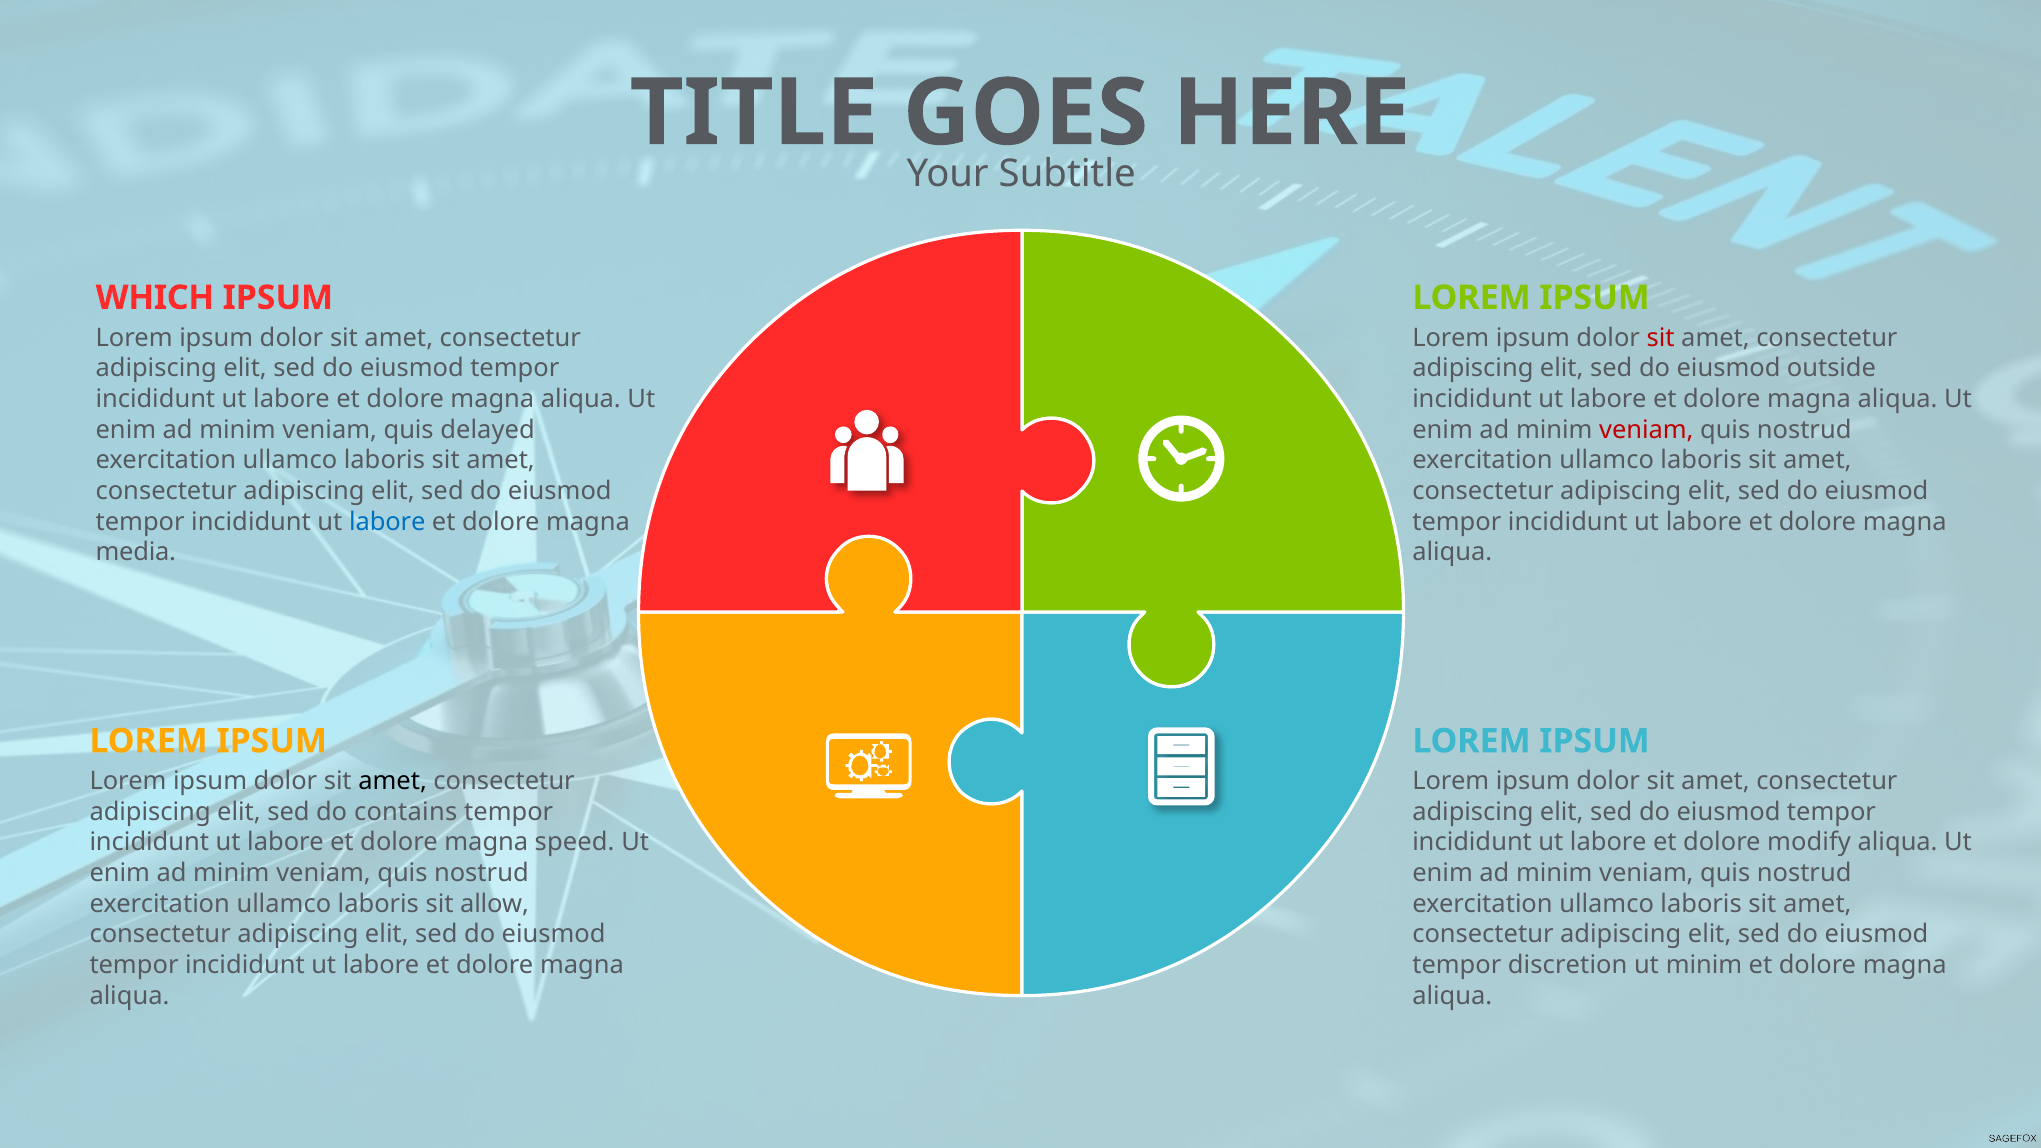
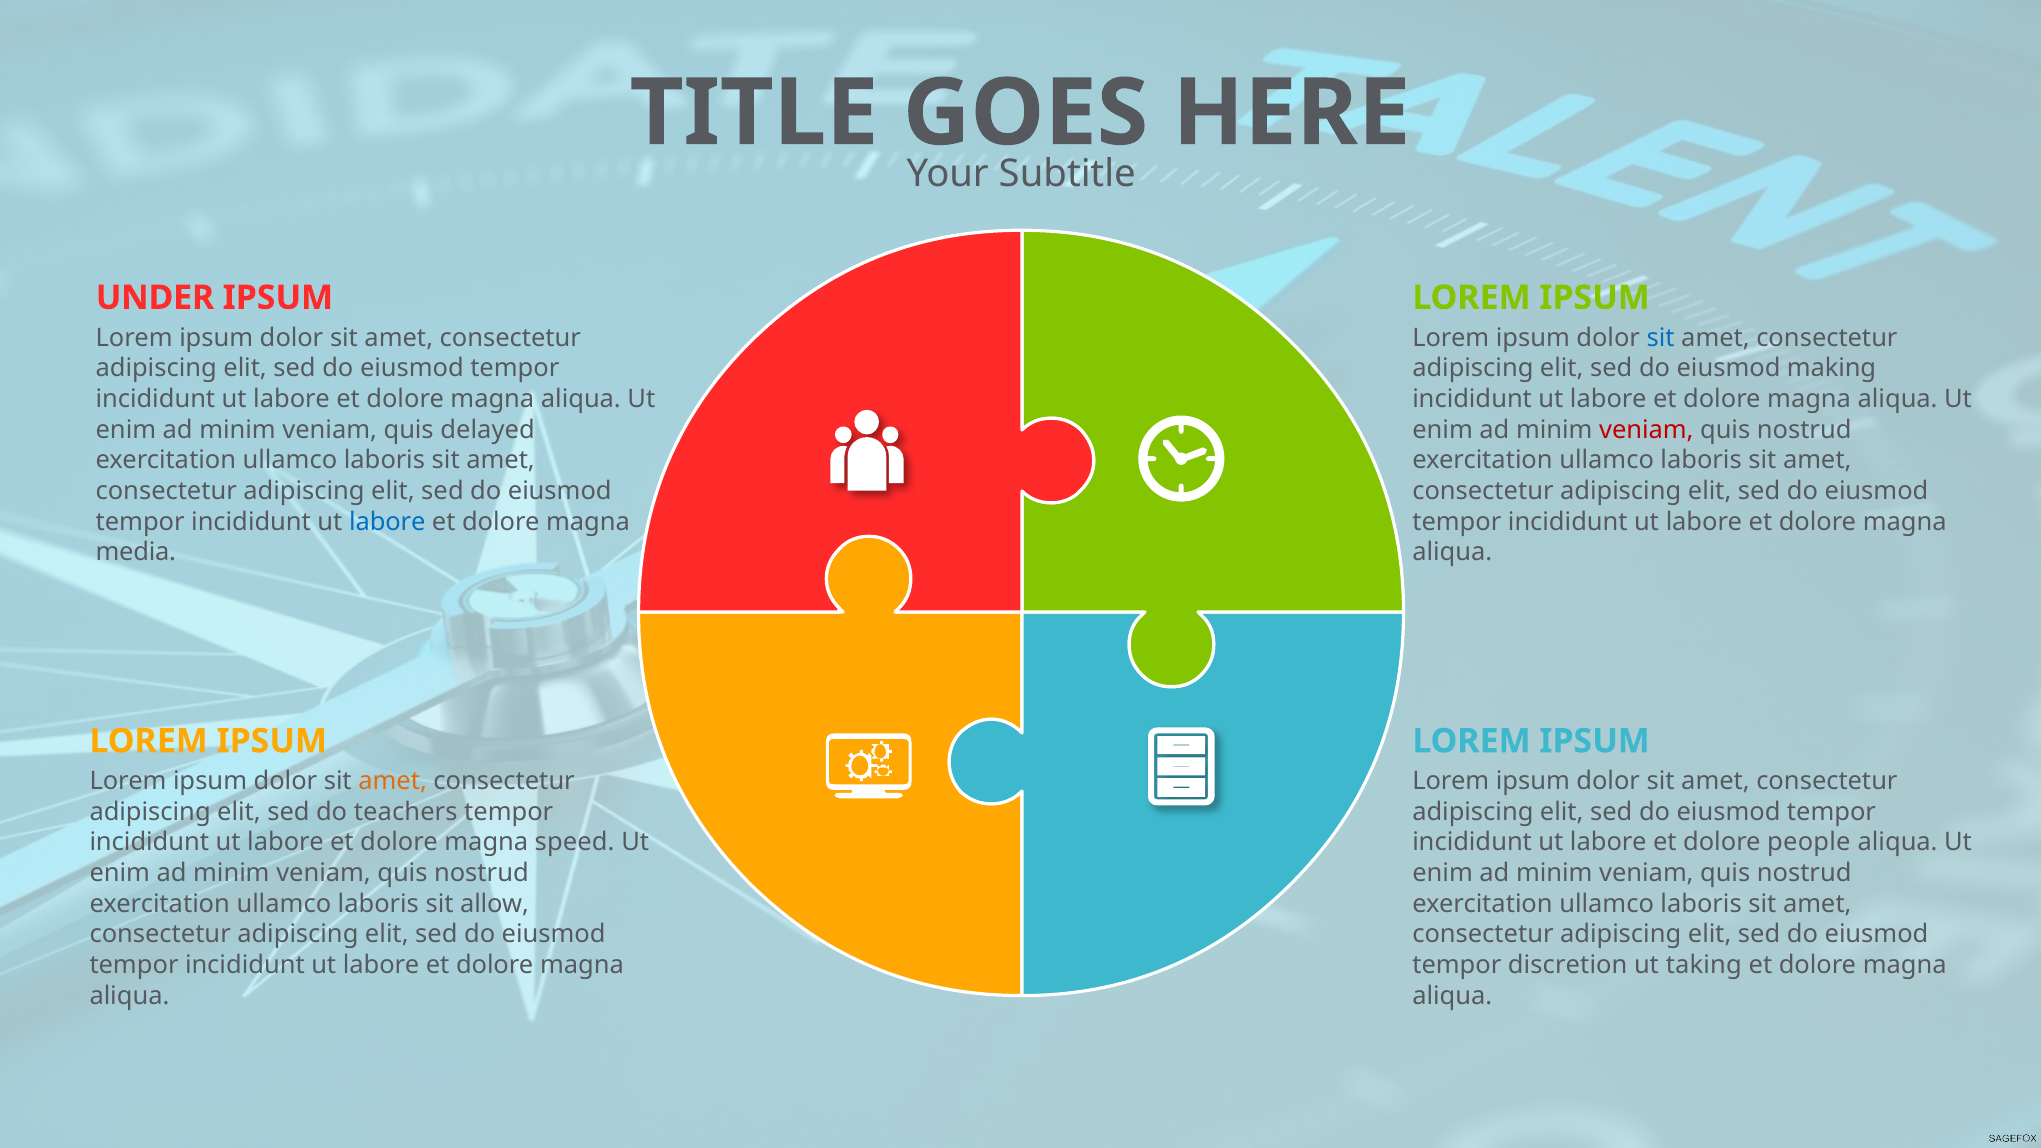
WHICH: WHICH -> UNDER
sit at (1661, 338) colour: red -> blue
outside: outside -> making
amet at (393, 781) colour: black -> orange
contains: contains -> teachers
modify: modify -> people
ut minim: minim -> taking
